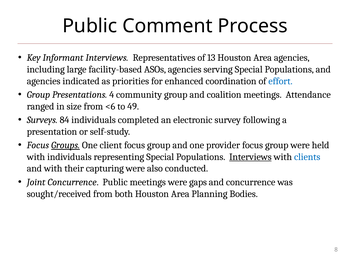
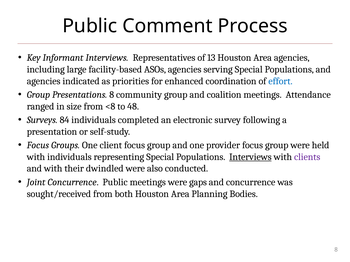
Presentations 4: 4 -> 8
<6: <6 -> <8
49: 49 -> 48
Groups underline: present -> none
clients colour: blue -> purple
capturing: capturing -> dwindled
